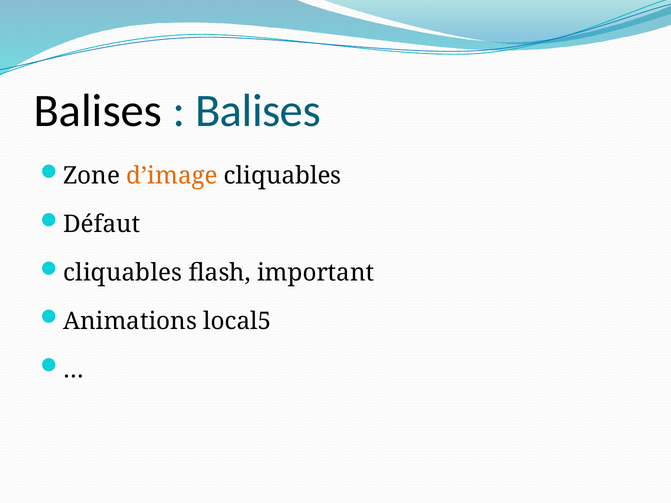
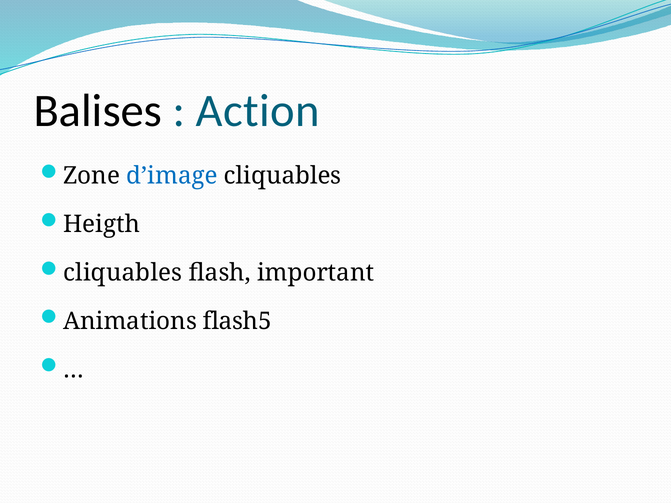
Balises at (258, 111): Balises -> Action
d’image colour: orange -> blue
Défaut: Défaut -> Heigth
local5: local5 -> flash5
